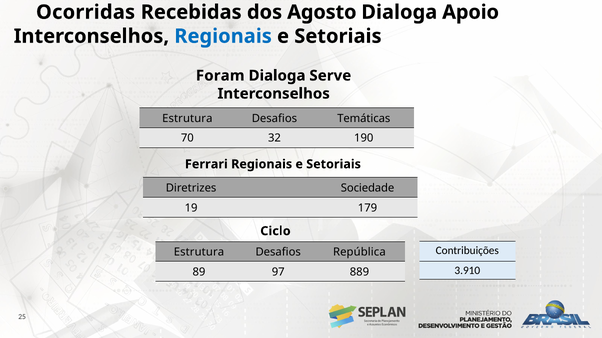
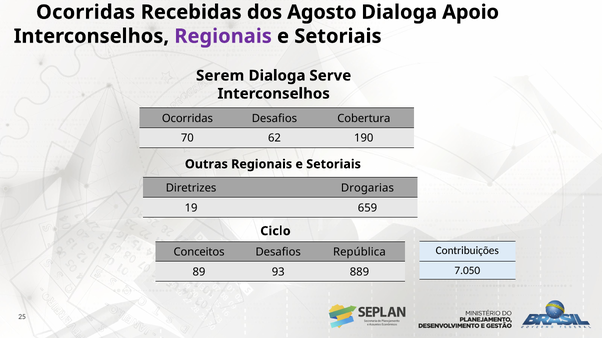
Regionais at (223, 36) colour: blue -> purple
Foram: Foram -> Serem
Estrutura at (187, 119): Estrutura -> Ocorridas
Temáticas: Temáticas -> Cobertura
32: 32 -> 62
Ferrari: Ferrari -> Outras
Sociedade: Sociedade -> Drogarias
179: 179 -> 659
Estrutura at (199, 253): Estrutura -> Conceitos
3.910: 3.910 -> 7.050
97: 97 -> 93
